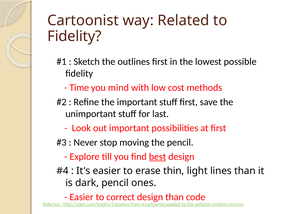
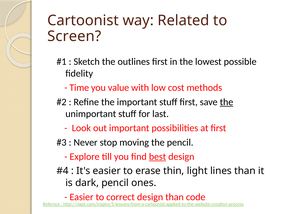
Fidelity at (74, 36): Fidelity -> Screen
mind: mind -> value
the at (227, 102) underline: none -> present
